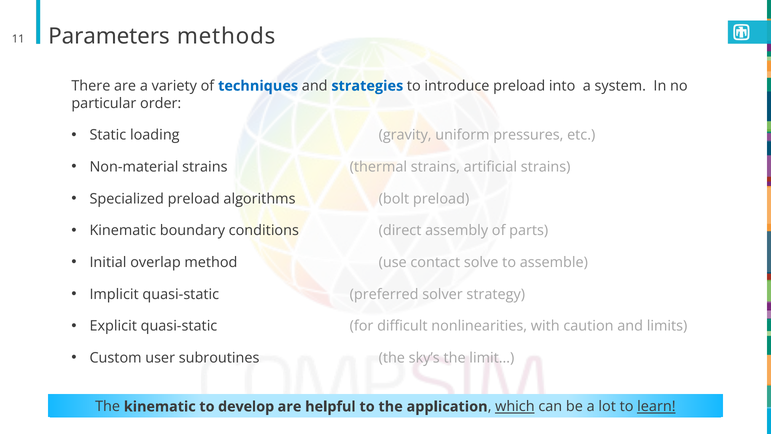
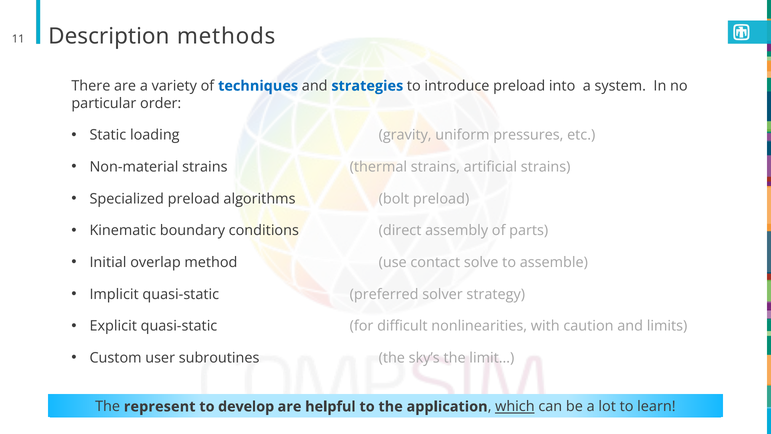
Parameters: Parameters -> Description
The kinematic: kinematic -> represent
learn underline: present -> none
